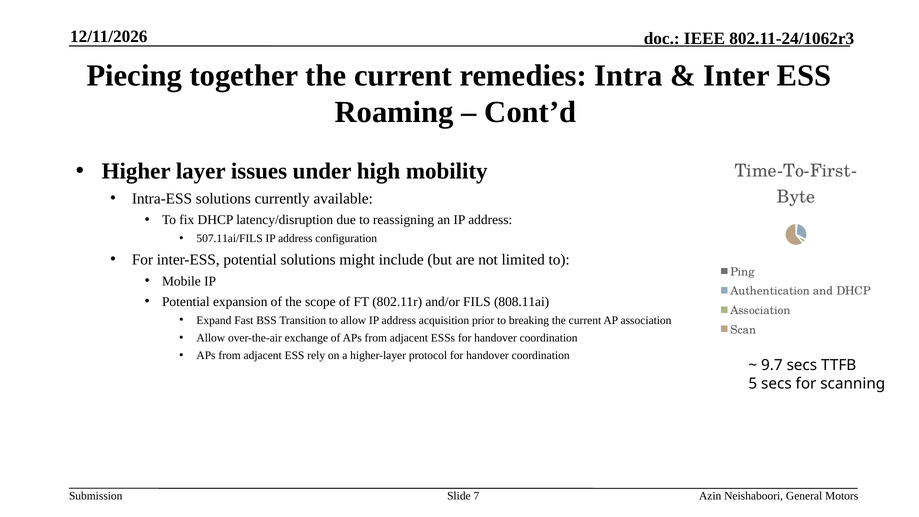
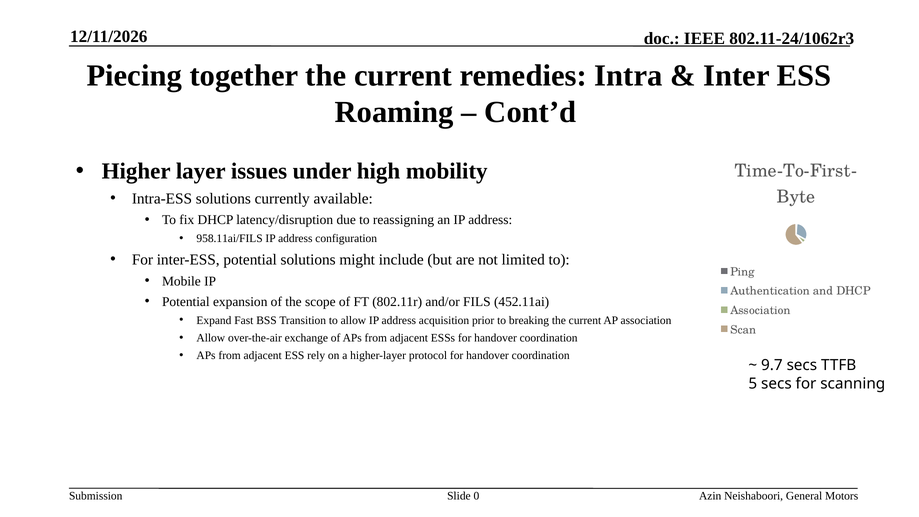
507.11ai/FILS: 507.11ai/FILS -> 958.11ai/FILS
808.11ai: 808.11ai -> 452.11ai
7: 7 -> 0
